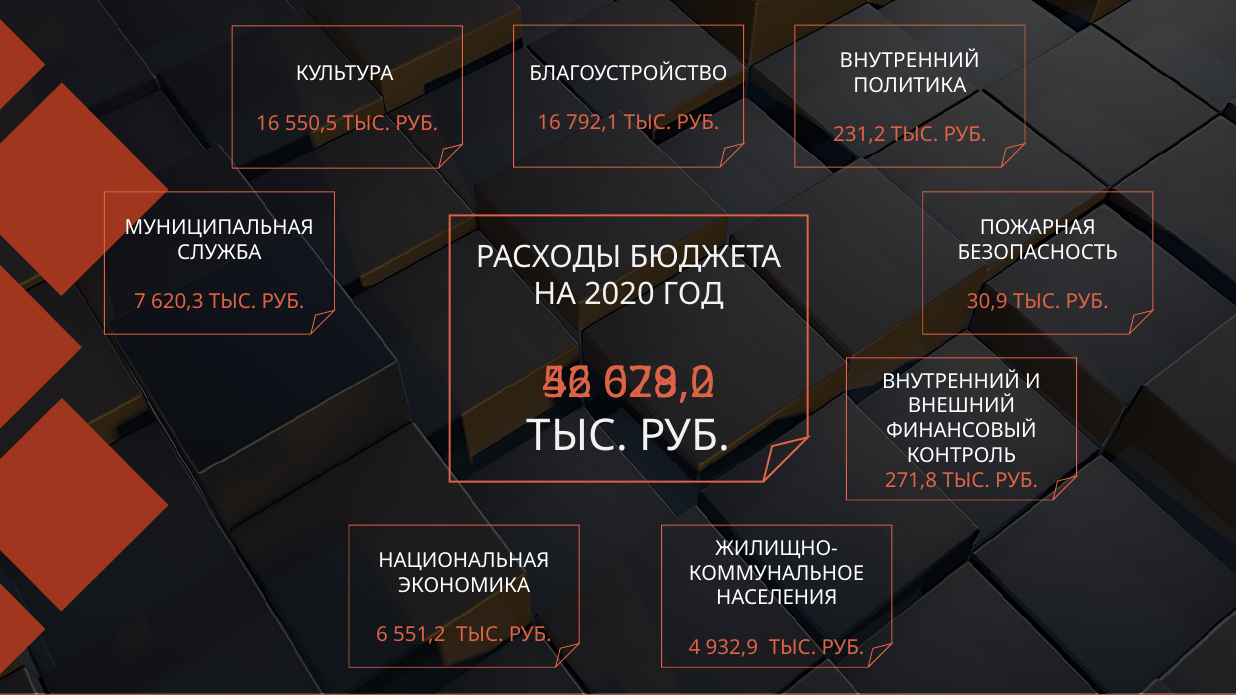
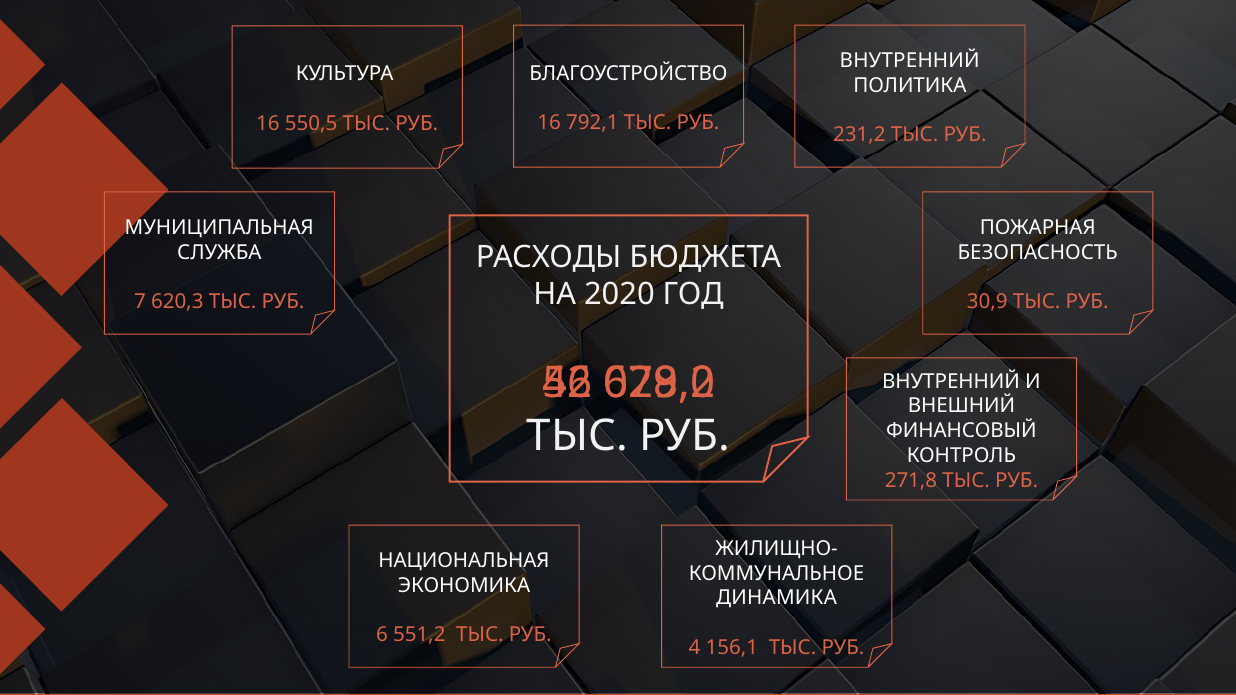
НАСЕЛЕНИЯ: НАСЕЛЕНИЯ -> ДИНАМИКА
932,9: 932,9 -> 156,1
